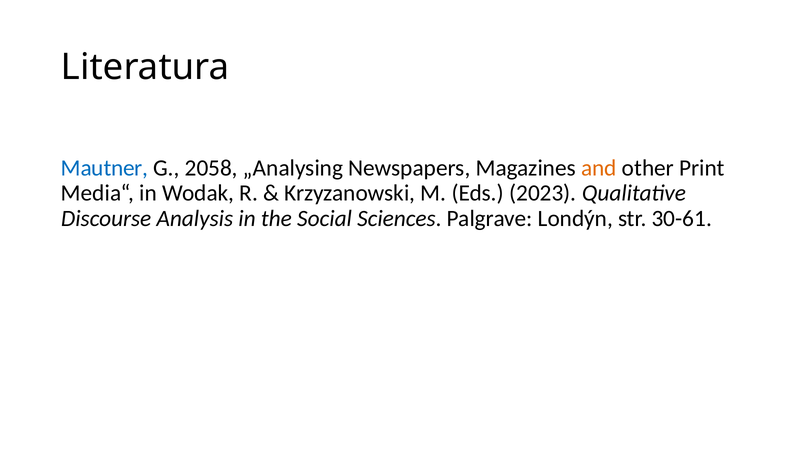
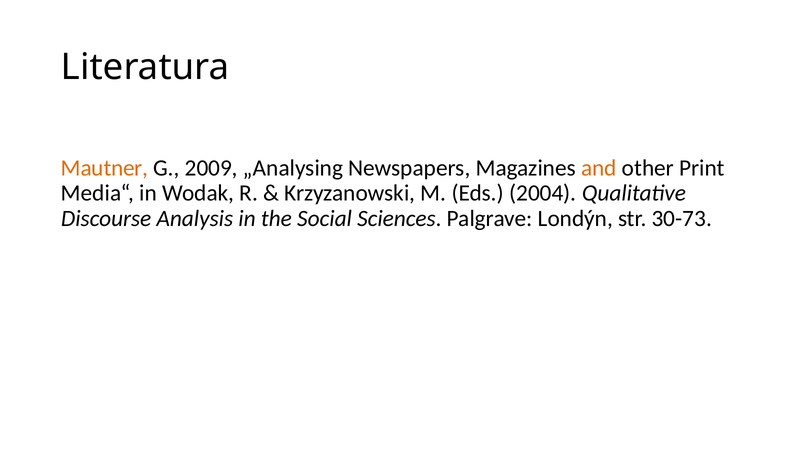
Mautner colour: blue -> orange
2058: 2058 -> 2009
2023: 2023 -> 2004
30-61: 30-61 -> 30-73
